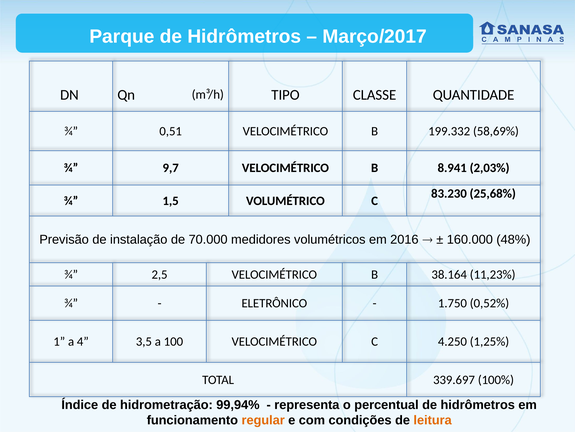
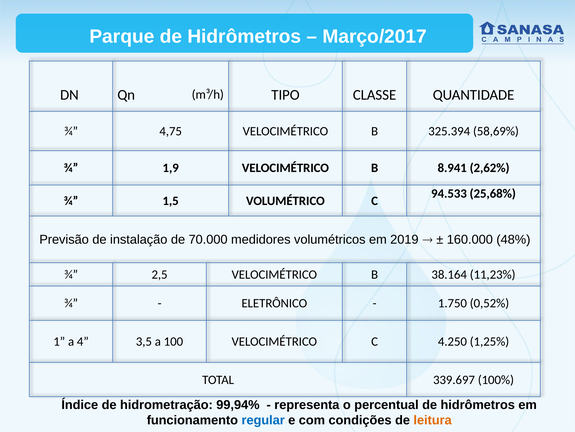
0,51: 0,51 -> 4,75
199.332: 199.332 -> 325.394
9,7: 9,7 -> 1,9
2,03%: 2,03% -> 2,62%
83.230: 83.230 -> 94.533
2016: 2016 -> 2019
regular colour: orange -> blue
